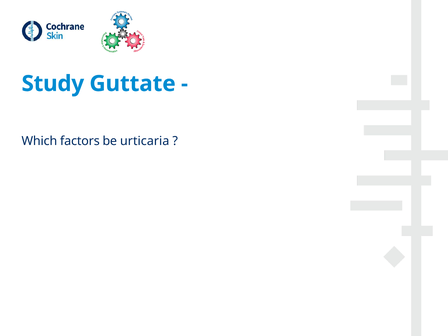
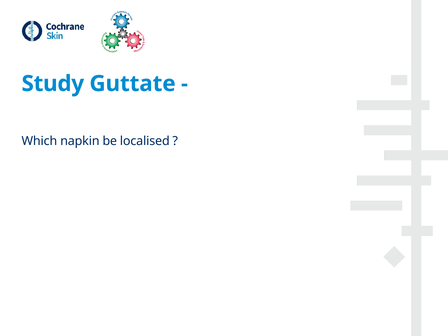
factors: factors -> napkin
urticaria: urticaria -> localised
